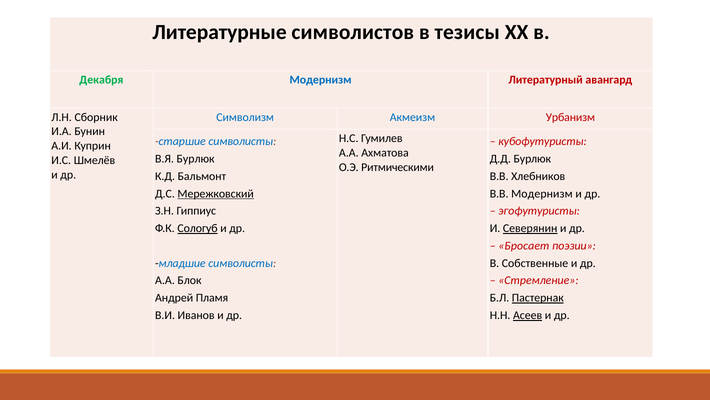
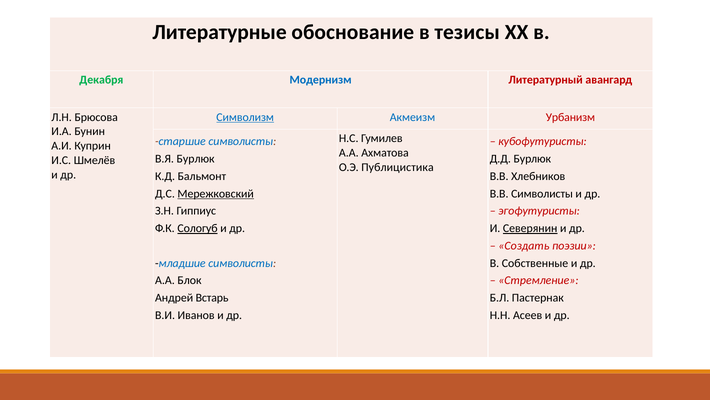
символистов: символистов -> обоснование
Сборник: Сборник -> Брюсова
Символизм underline: none -> present
Ритмическими: Ритмическими -> Публицистика
В.В Модернизм: Модернизм -> Символисты
Бросает: Бросает -> Создать
Пламя: Пламя -> Встарь
Пастернак underline: present -> none
Асеев underline: present -> none
